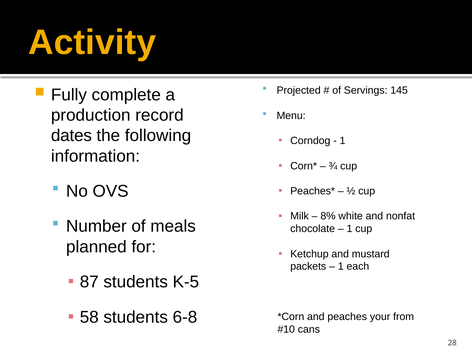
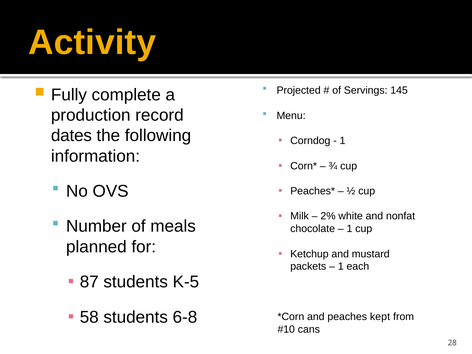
8%: 8% -> 2%
your: your -> kept
